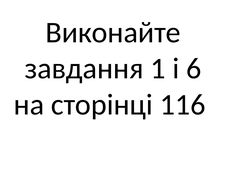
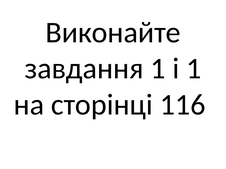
і 6: 6 -> 1
